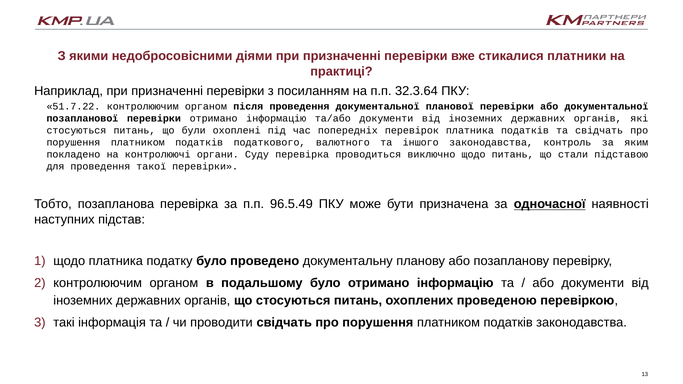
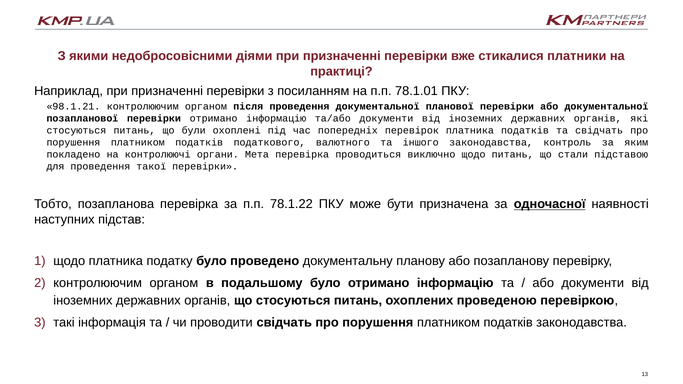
32.3.64: 32.3.64 -> 78.1.01
51.7.22: 51.7.22 -> 98.1.21
Суду: Суду -> Мета
96.5.49: 96.5.49 -> 78.1.22
